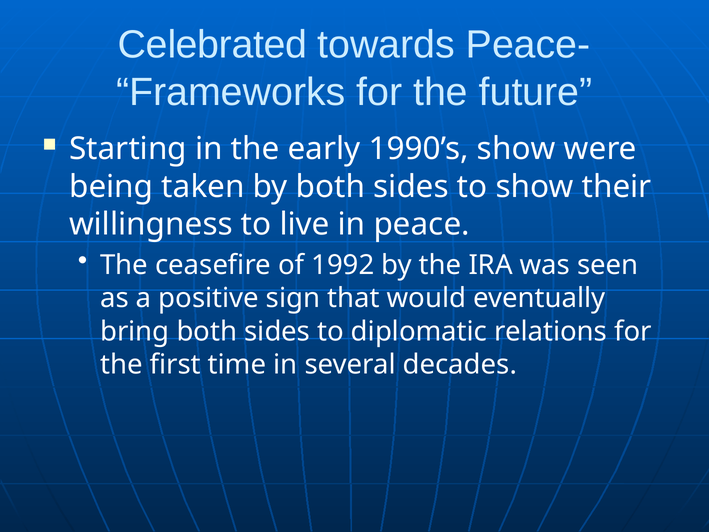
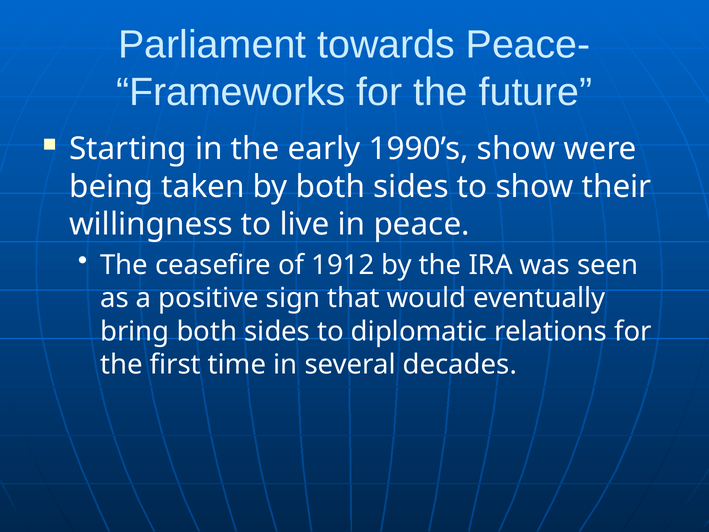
Celebrated: Celebrated -> Parliament
1992: 1992 -> 1912
